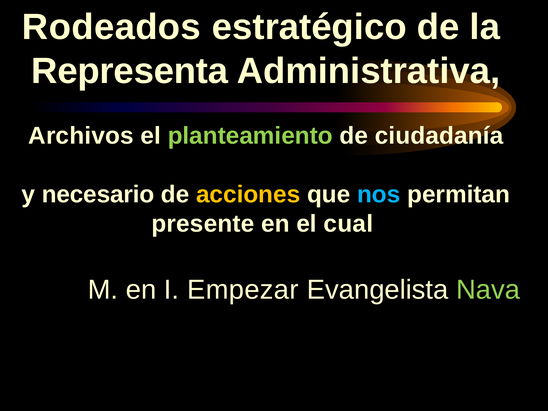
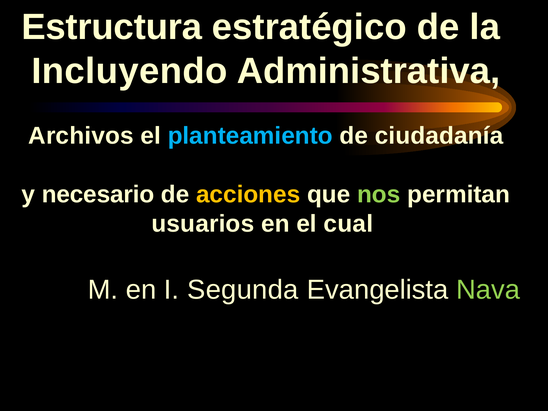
Rodeados: Rodeados -> Estructura
Representa: Representa -> Incluyendo
planteamiento colour: light green -> light blue
nos colour: light blue -> light green
presente: presente -> usuarios
Empezar: Empezar -> Segunda
